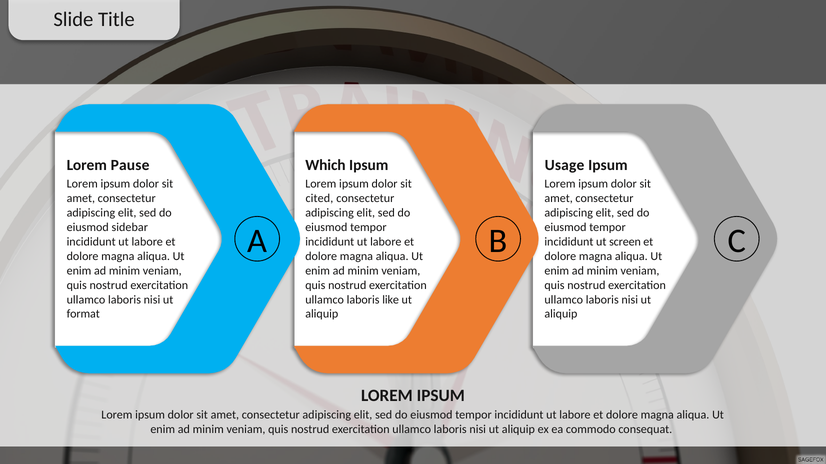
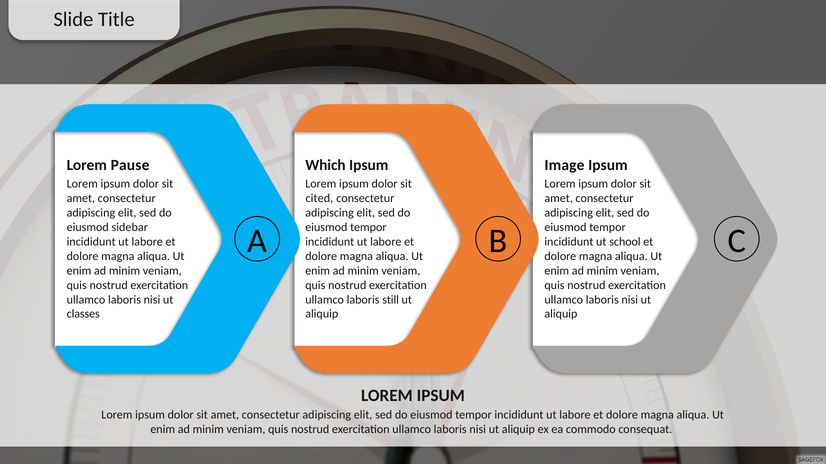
Usage: Usage -> Image
screen: screen -> school
like: like -> still
format: format -> classes
